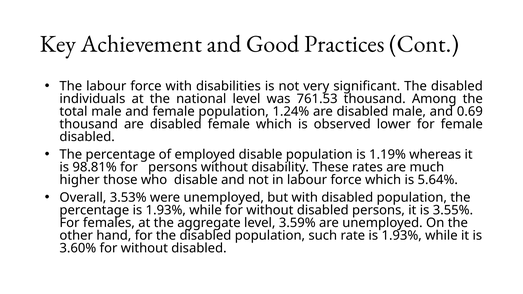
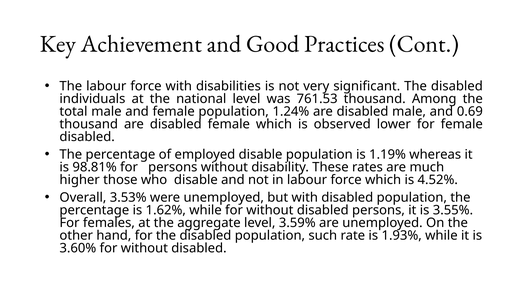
5.64%: 5.64% -> 4.52%
percentage is 1.93%: 1.93% -> 1.62%
